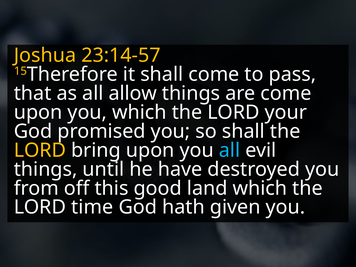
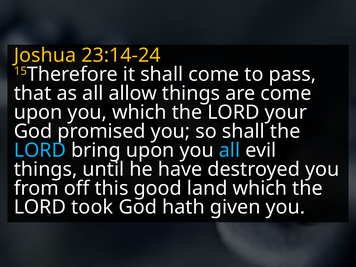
23:14-57: 23:14-57 -> 23:14-24
LORD at (40, 150) colour: yellow -> light blue
time: time -> took
